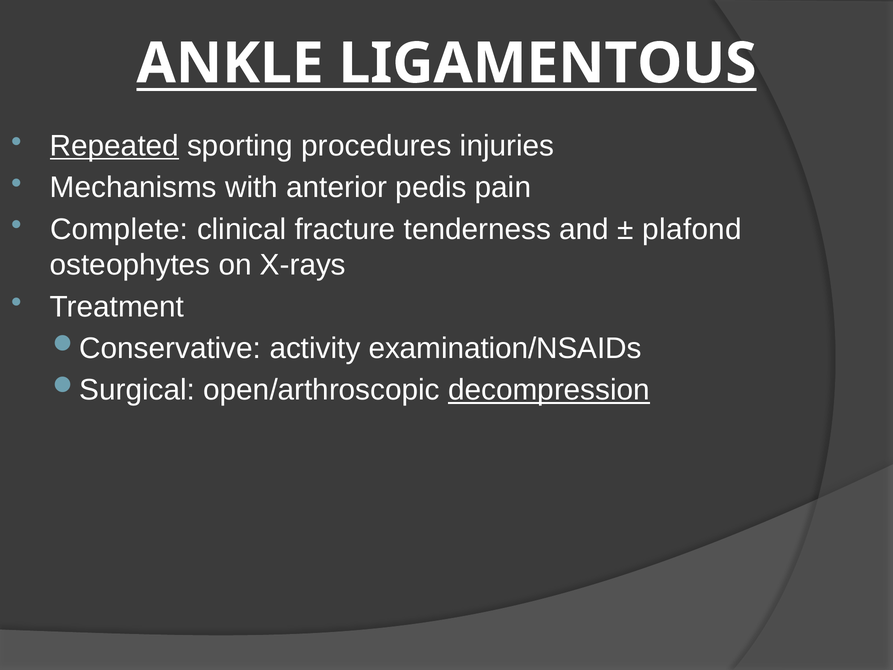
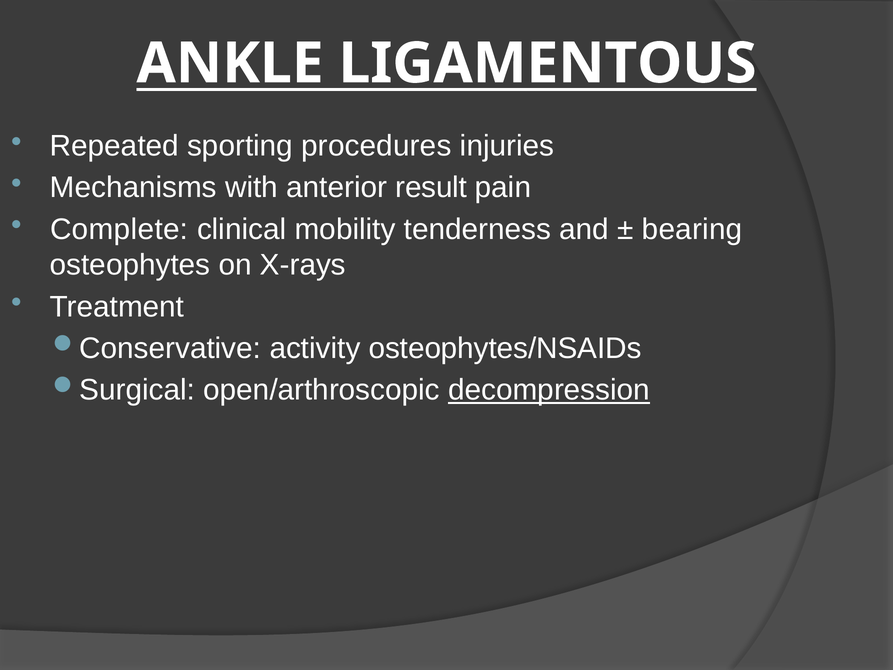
Repeated underline: present -> none
pedis: pedis -> result
fracture: fracture -> mobility
plafond: plafond -> bearing
examination/NSAIDs: examination/NSAIDs -> osteophytes/NSAIDs
